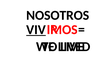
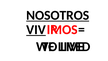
NOSOTROS underline: none -> present
